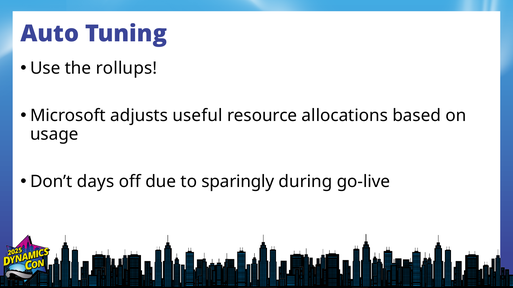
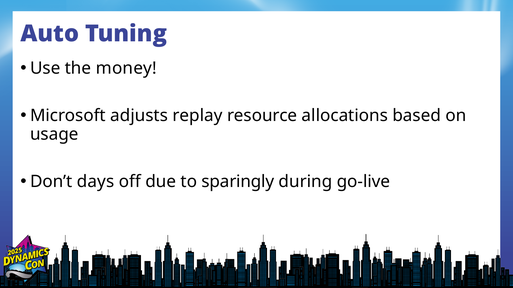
rollups: rollups -> money
useful: useful -> replay
